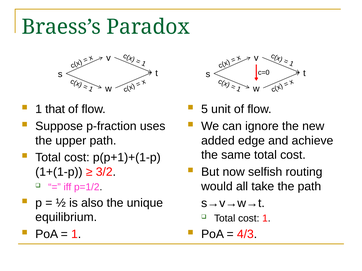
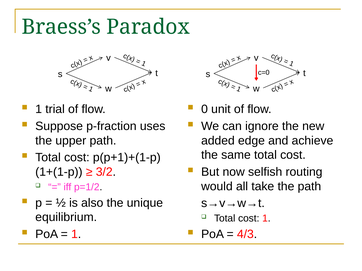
5: 5 -> 0
that: that -> trial
